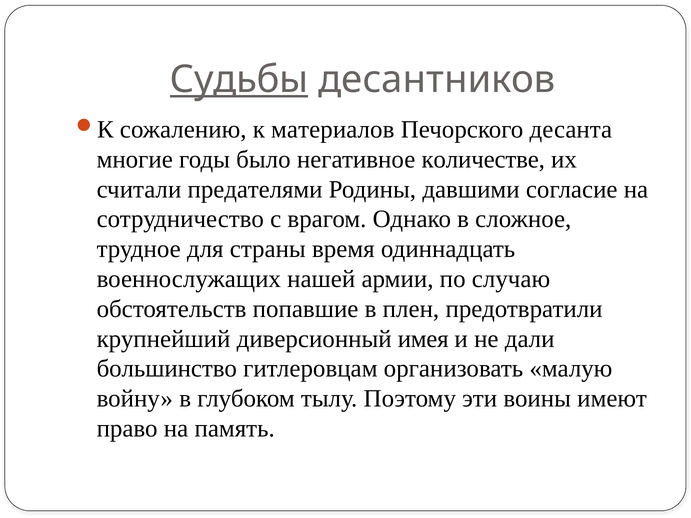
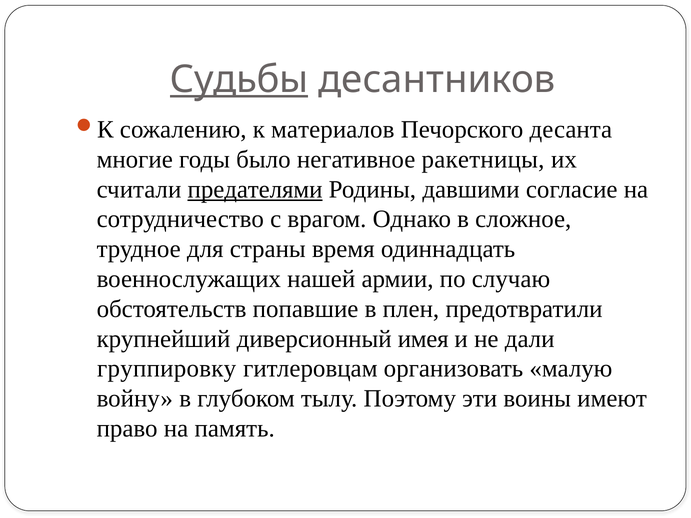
количестве: количестве -> ракетницы
предателями underline: none -> present
большинство: большинство -> группировку
